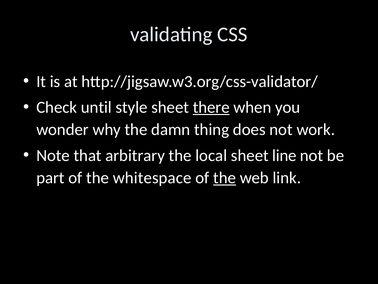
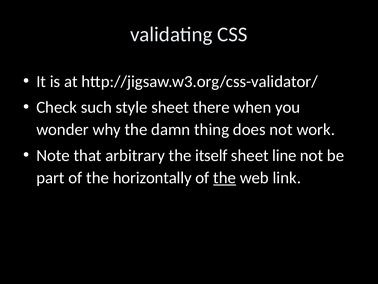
until: until -> such
there underline: present -> none
local: local -> itself
whitespace: whitespace -> horizontally
